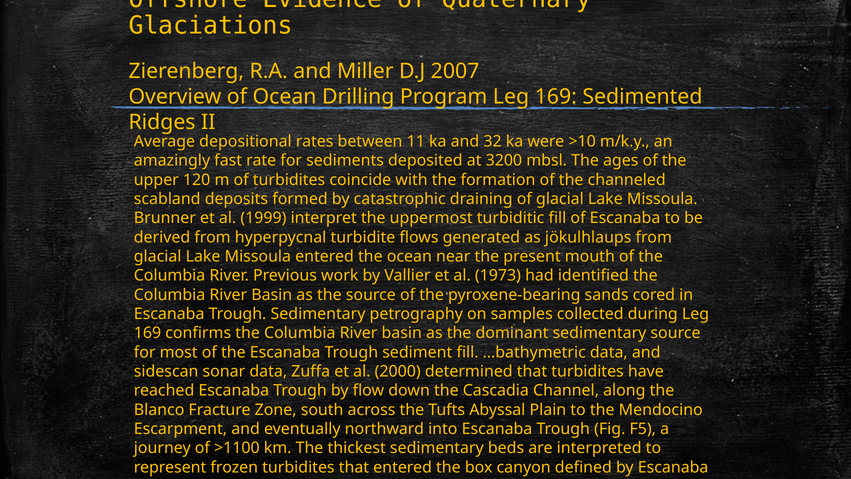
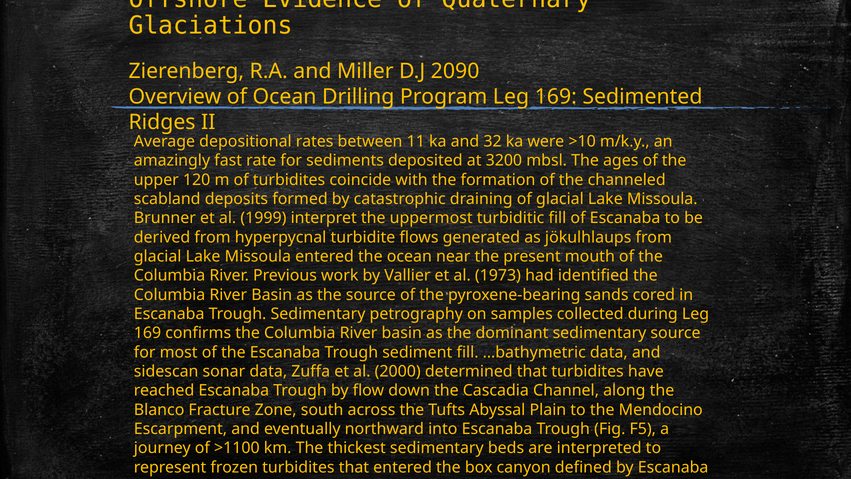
2007: 2007 -> 2090
